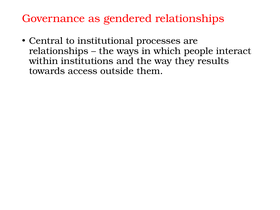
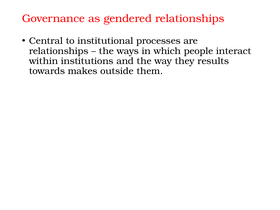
access: access -> makes
